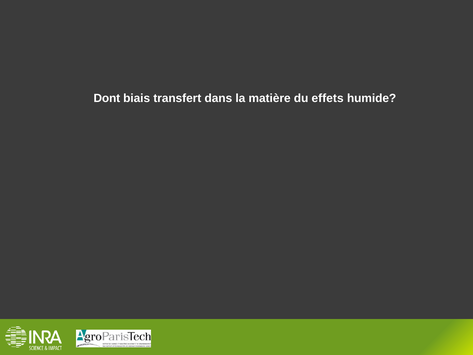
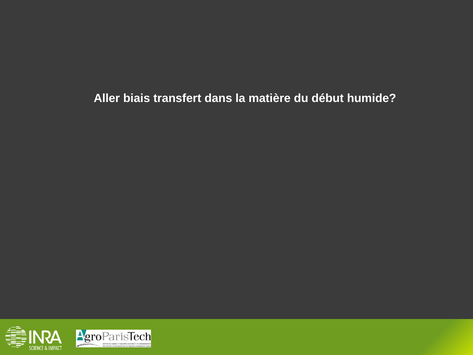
Dont: Dont -> Aller
effets: effets -> début
